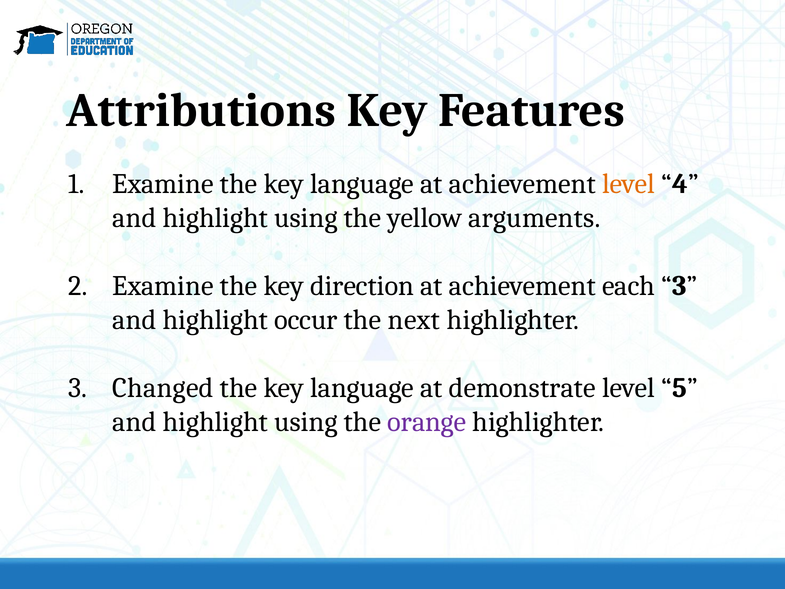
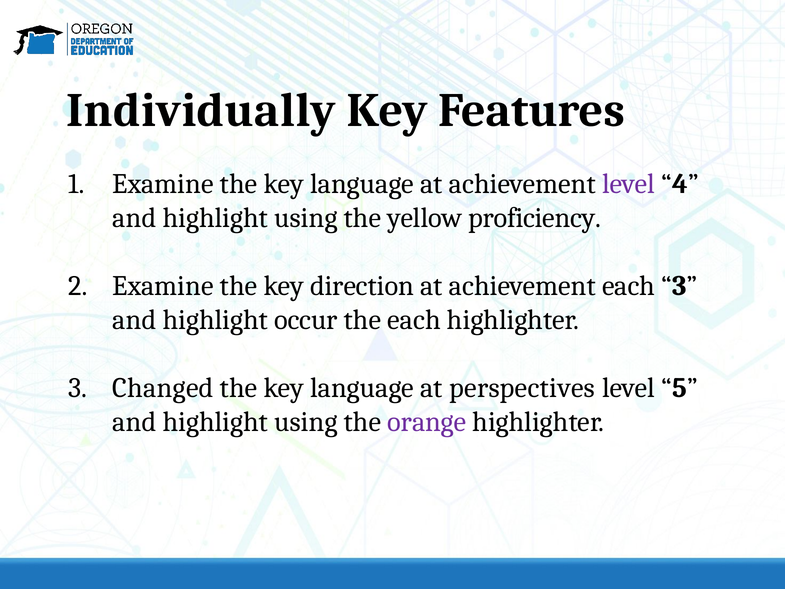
Attributions: Attributions -> Individually
level at (629, 184) colour: orange -> purple
arguments: arguments -> proficiency
the next: next -> each
demonstrate: demonstrate -> perspectives
